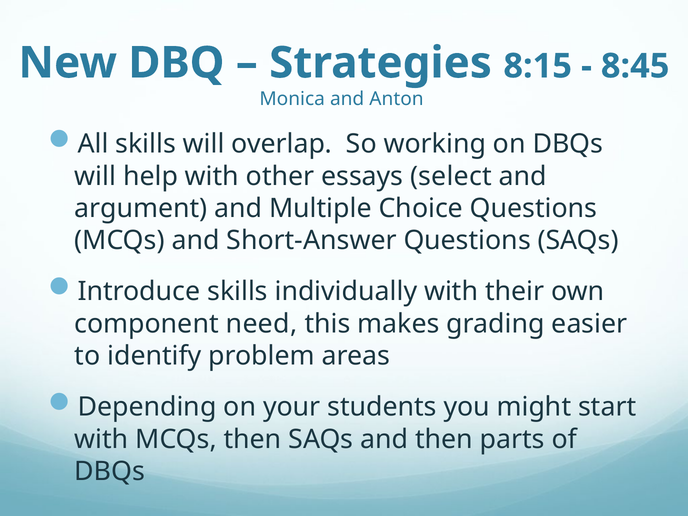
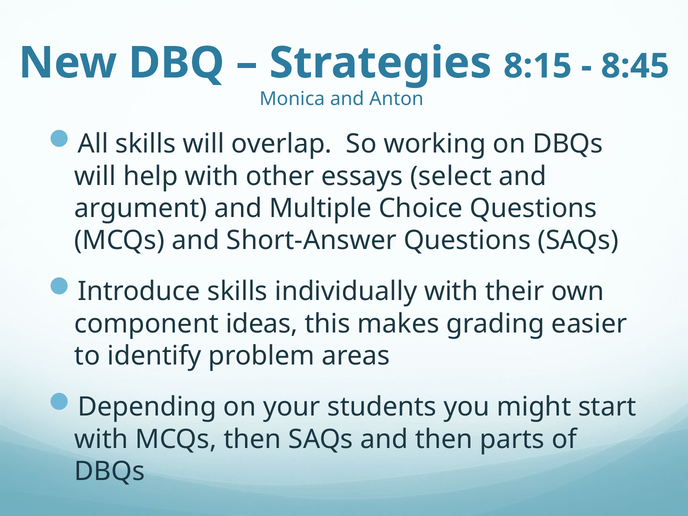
need: need -> ideas
